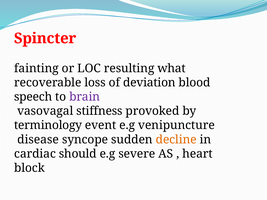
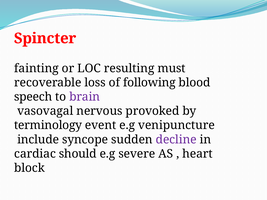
what: what -> must
deviation: deviation -> following
stiffness: stiffness -> nervous
disease: disease -> include
decline colour: orange -> purple
